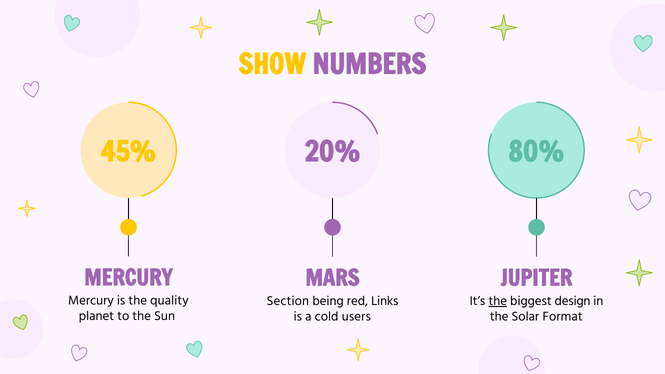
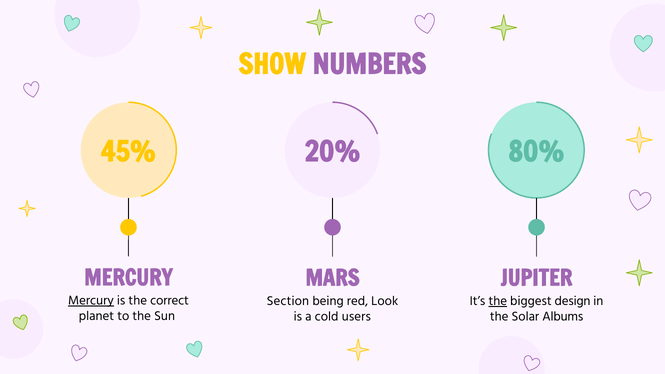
Mercury at (91, 301) underline: none -> present
quality: quality -> correct
Links: Links -> Look
Format: Format -> Albums
